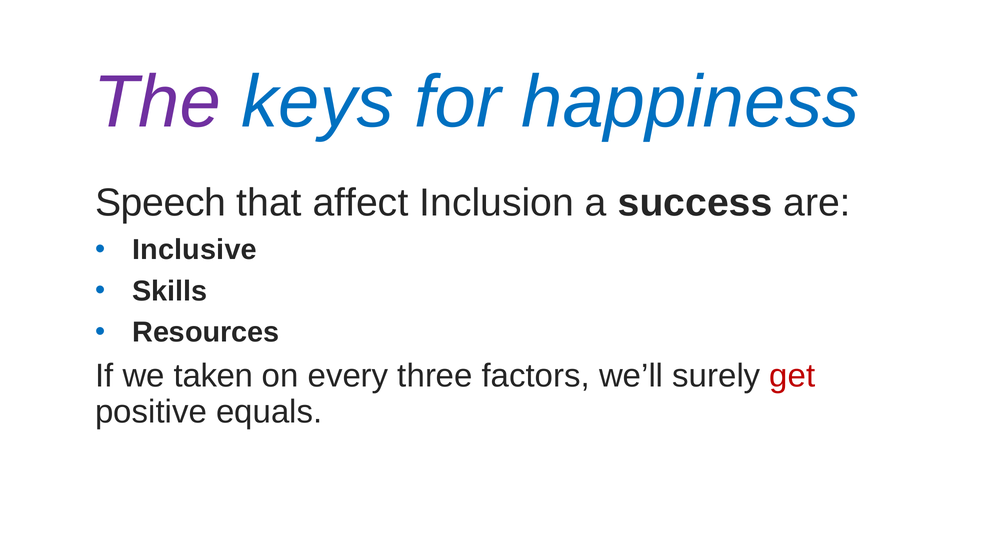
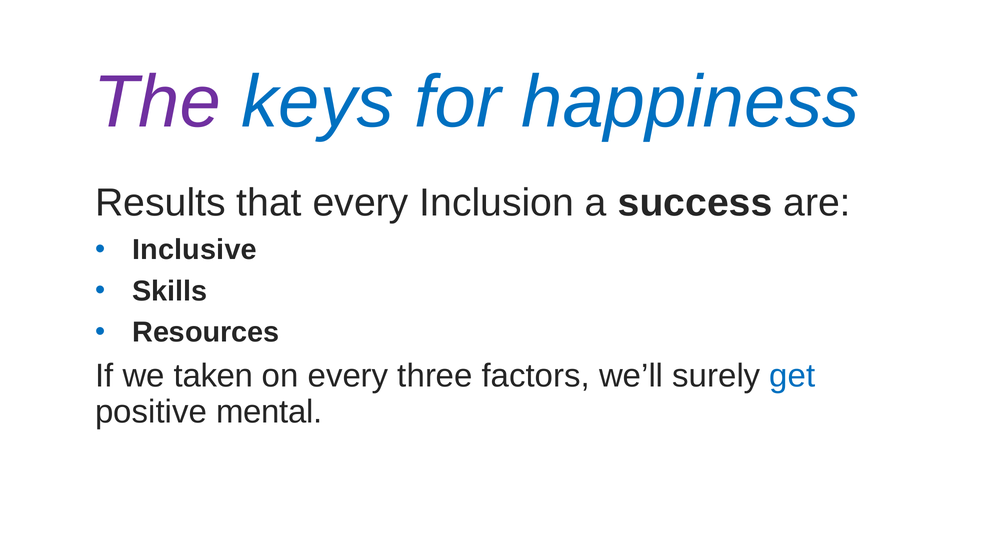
Speech: Speech -> Results
that affect: affect -> every
get colour: red -> blue
equals: equals -> mental
